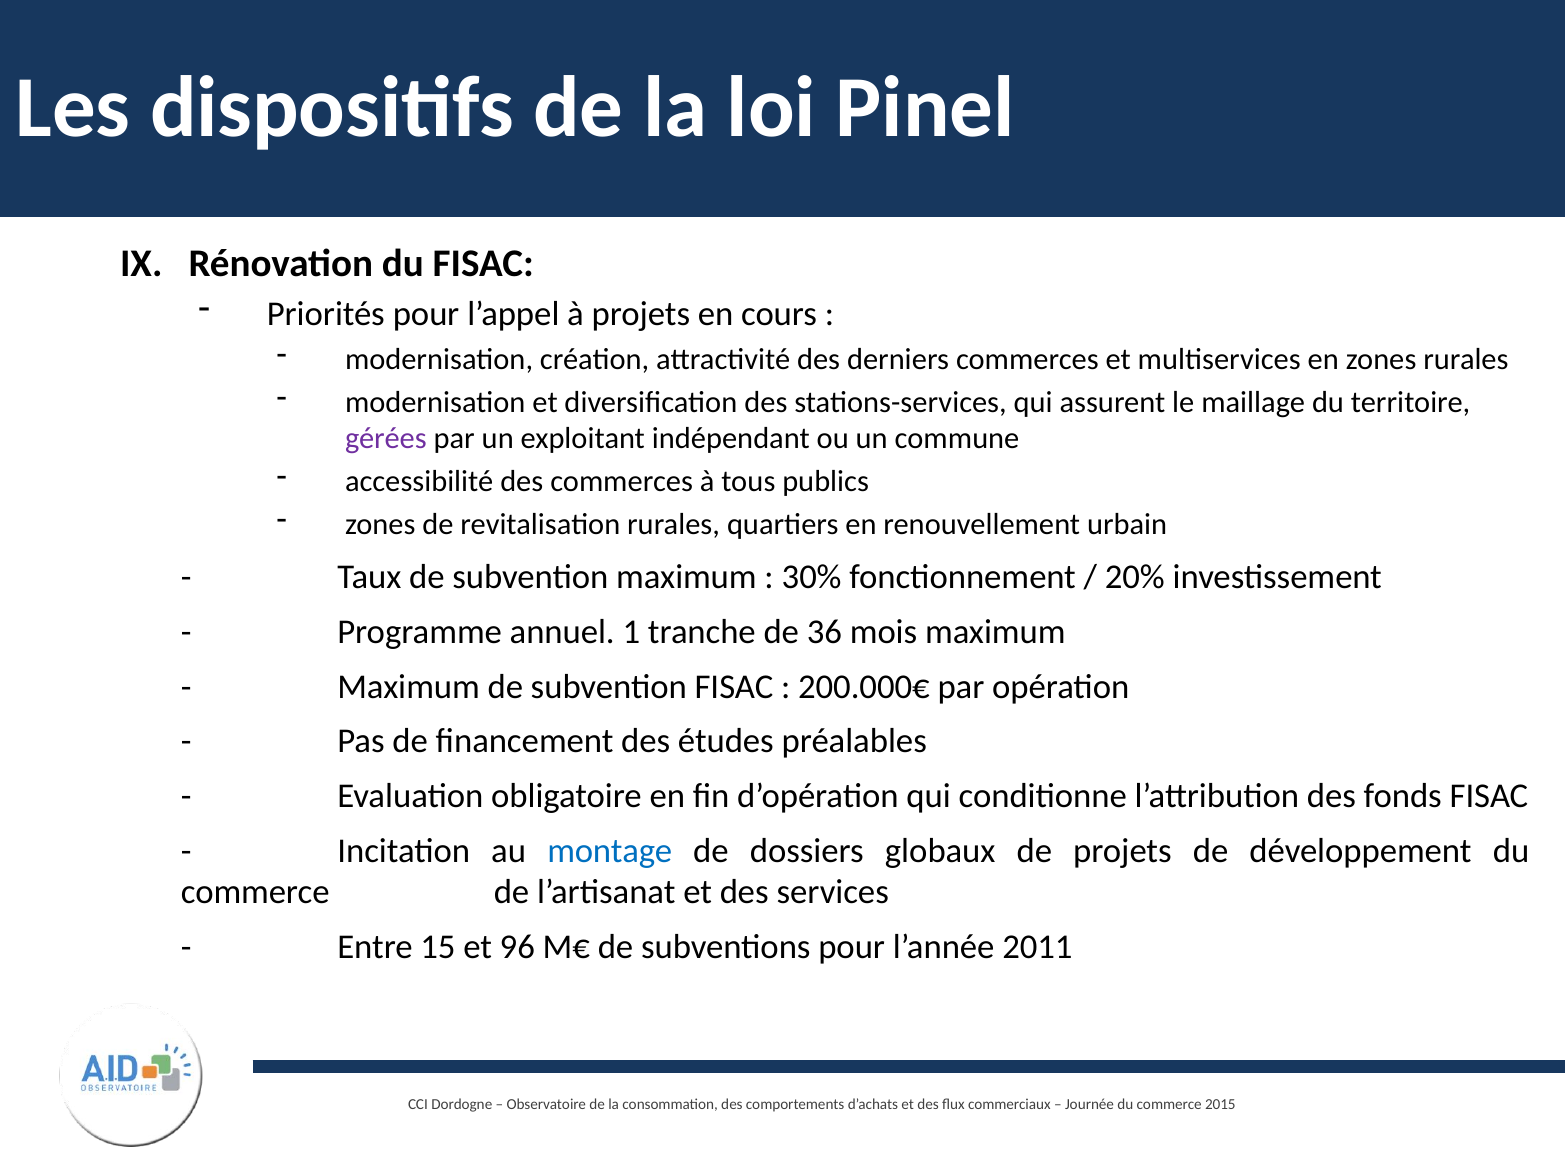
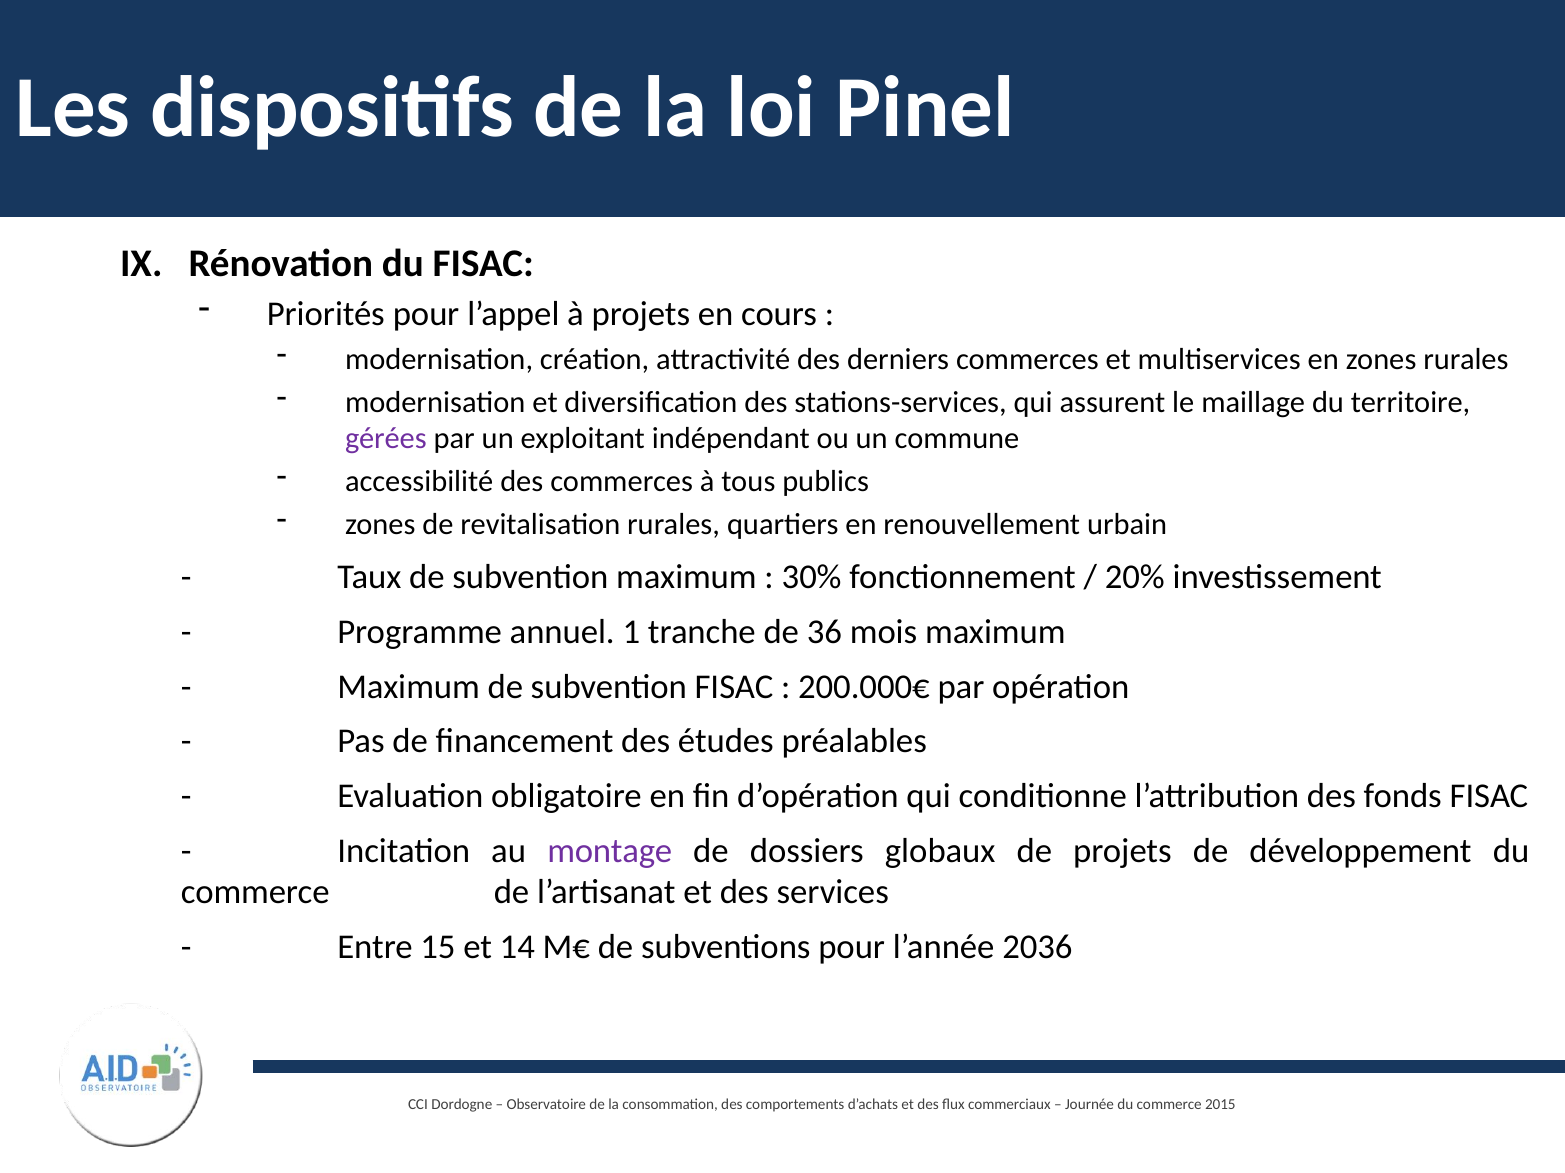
montage colour: blue -> purple
96: 96 -> 14
2011: 2011 -> 2036
